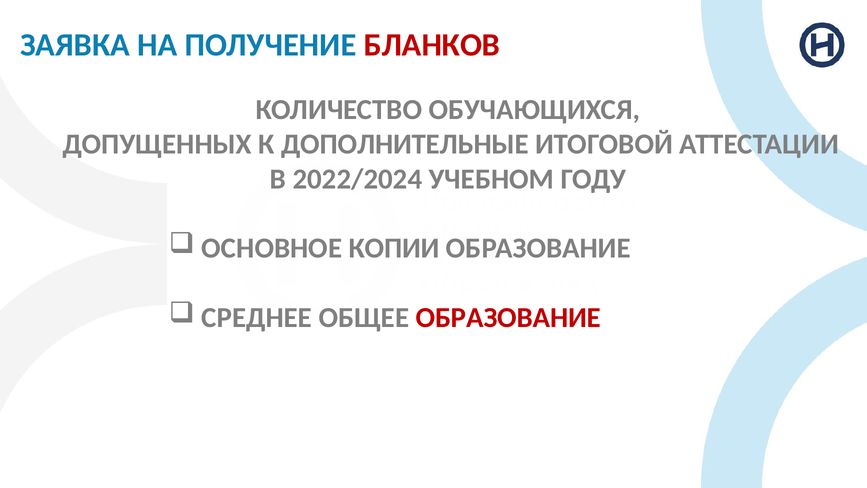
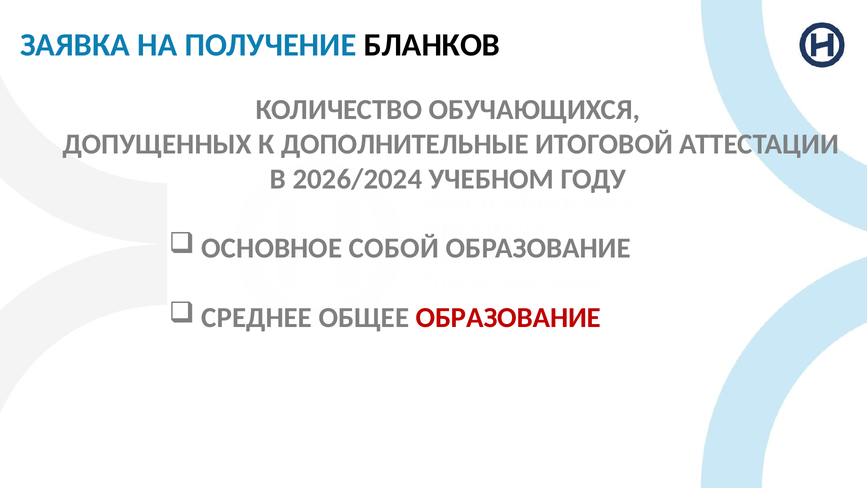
БЛАНКОВ colour: red -> black
2022/2024: 2022/2024 -> 2026/2024
КОПИИ: КОПИИ -> СОБОЙ
